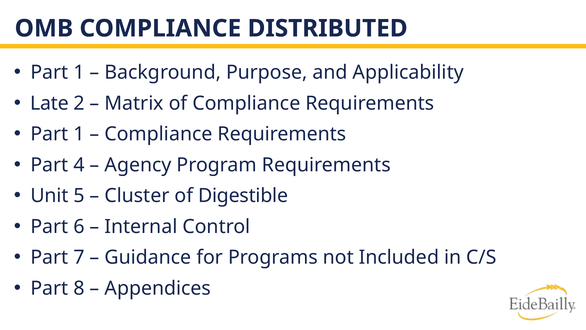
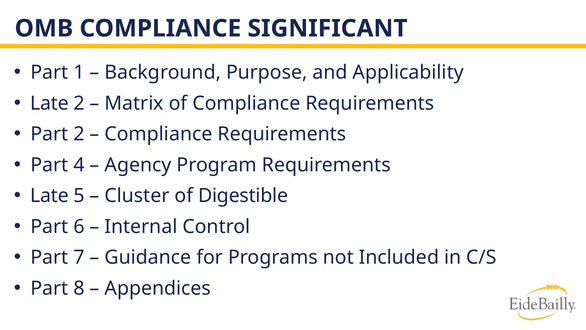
DISTRIBUTED: DISTRIBUTED -> SIGNIFICANT
1 at (79, 134): 1 -> 2
Unit at (49, 196): Unit -> Late
